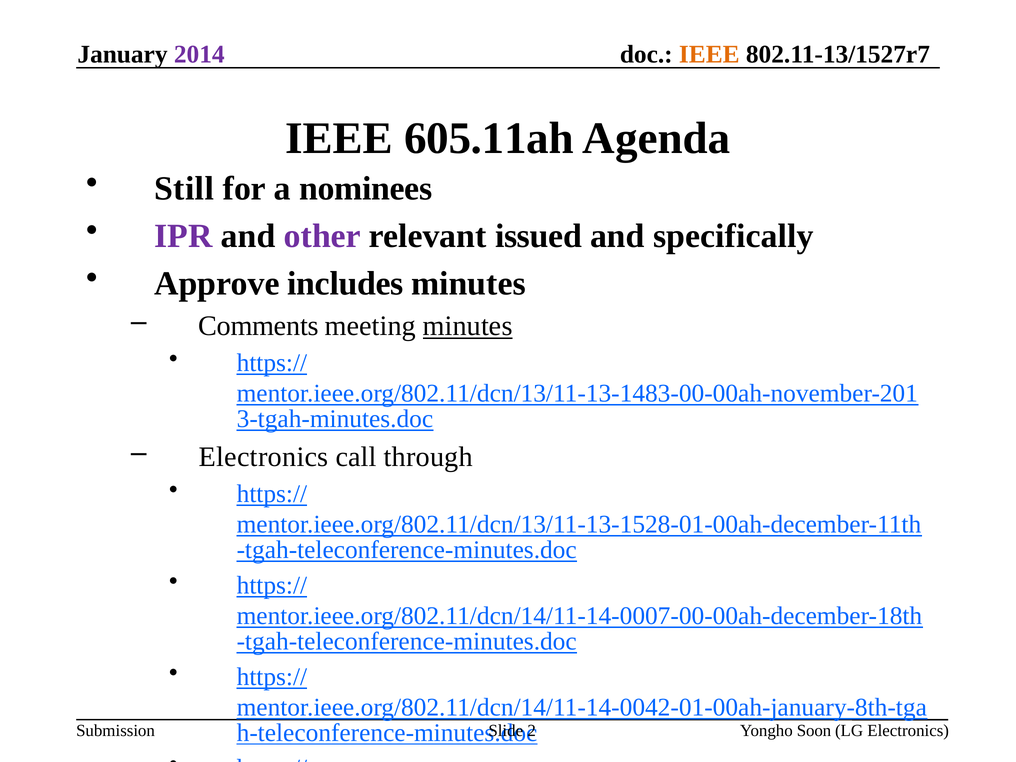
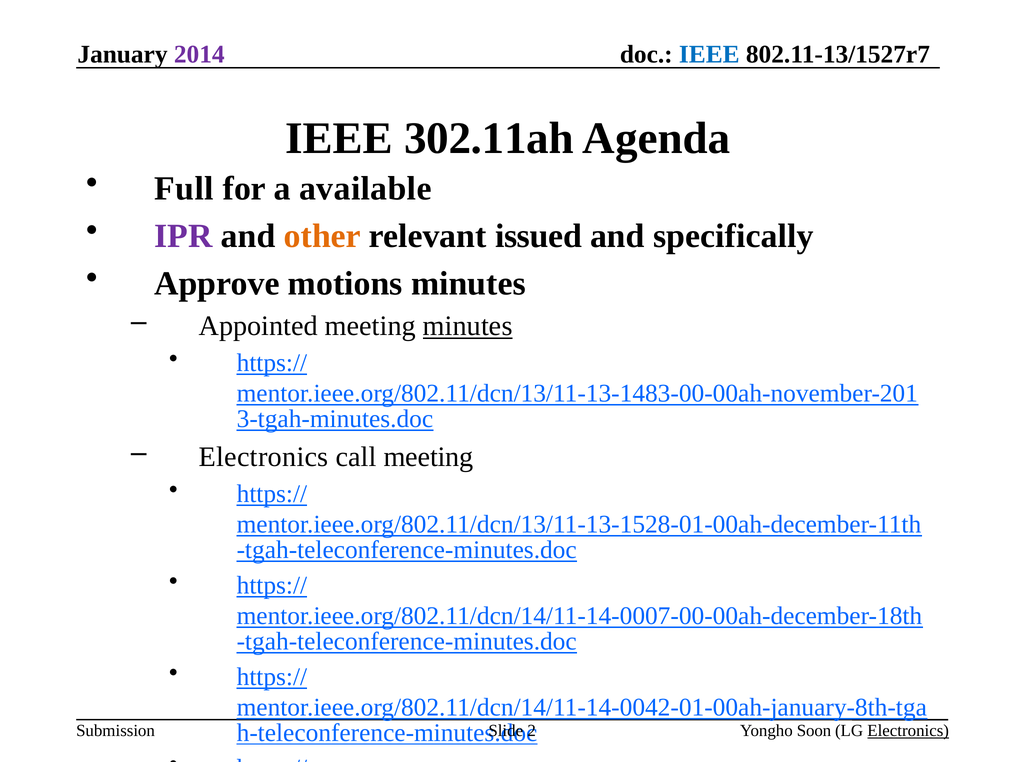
IEEE at (709, 54) colour: orange -> blue
605.11ah: 605.11ah -> 302.11ah
Still: Still -> Full
nominees: nominees -> available
other colour: purple -> orange
includes: includes -> motions
Comments: Comments -> Appointed
call through: through -> meeting
Electronics at (908, 731) underline: none -> present
